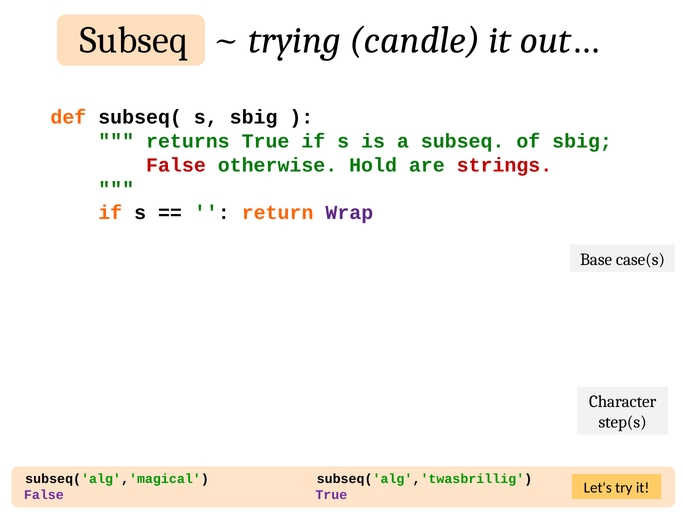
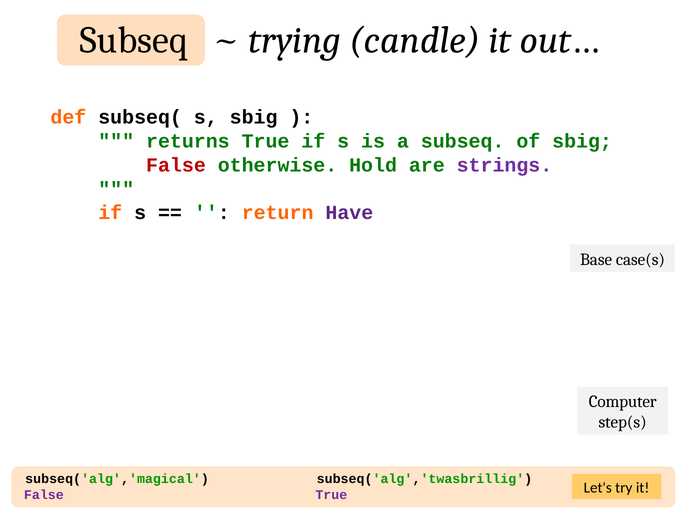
strings colour: red -> purple
Wrap: Wrap -> Have
Character: Character -> Computer
